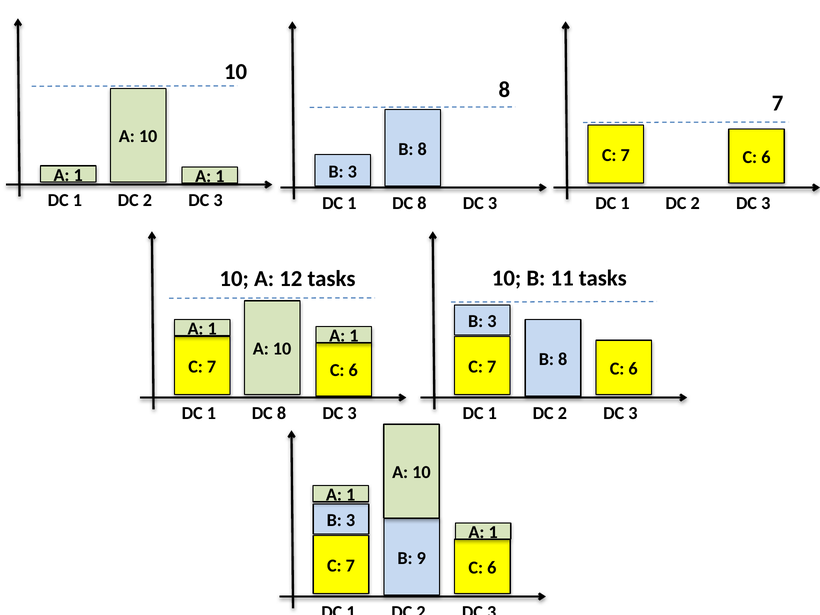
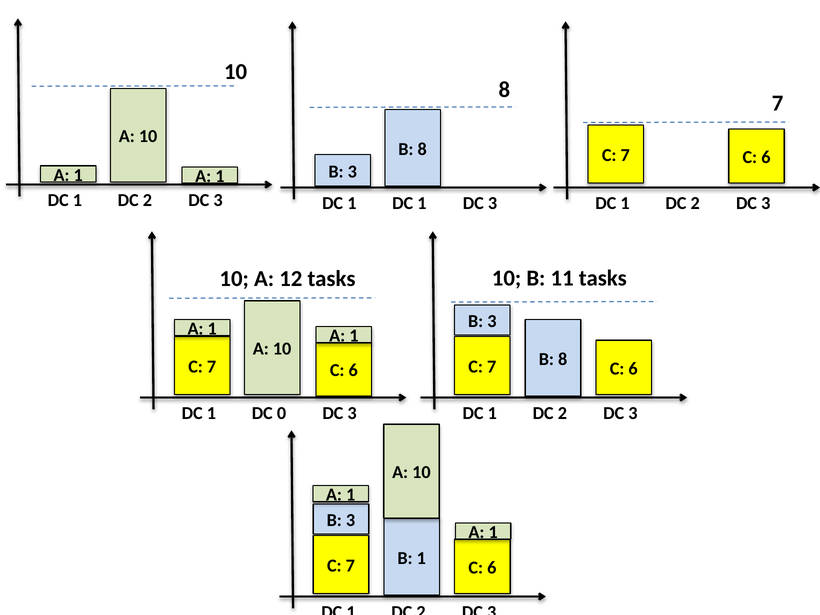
8 at (422, 203): 8 -> 1
8 at (281, 413): 8 -> 0
B 9: 9 -> 1
